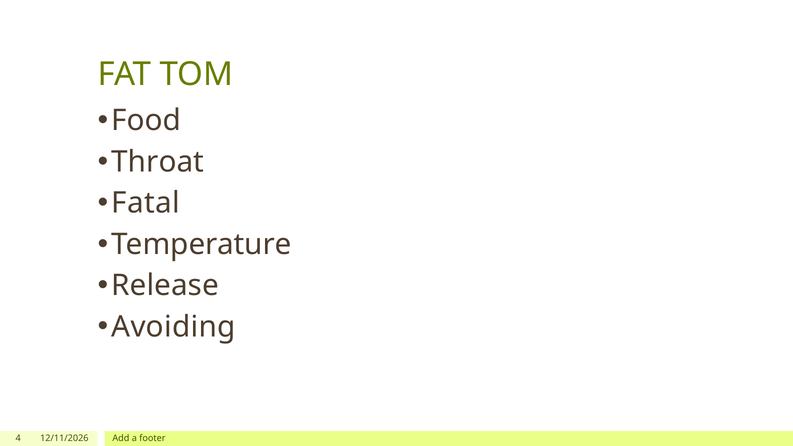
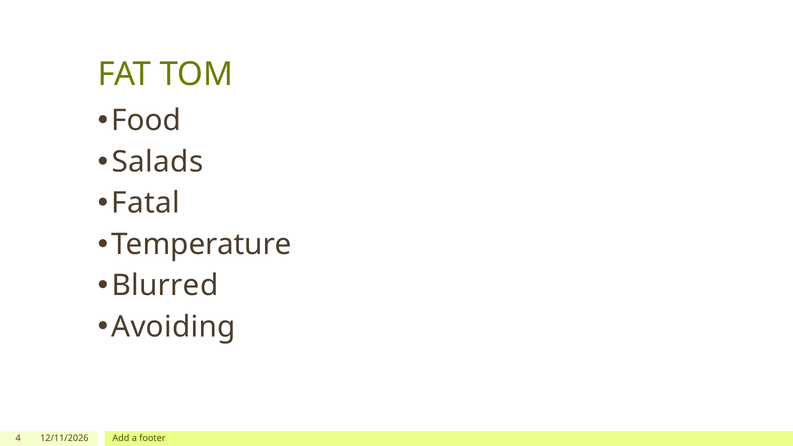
Throat: Throat -> Salads
Release: Release -> Blurred
